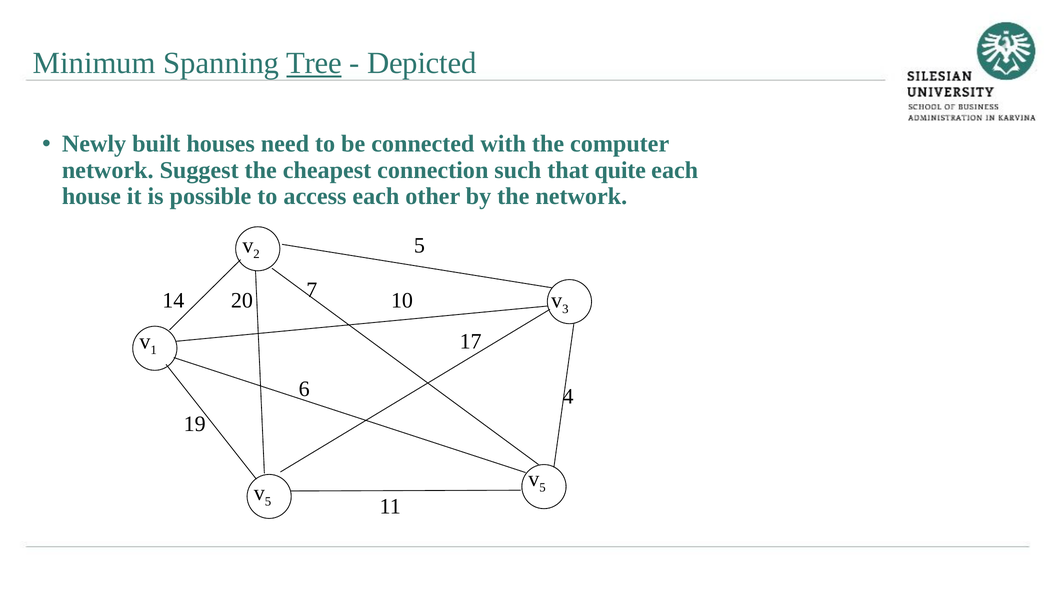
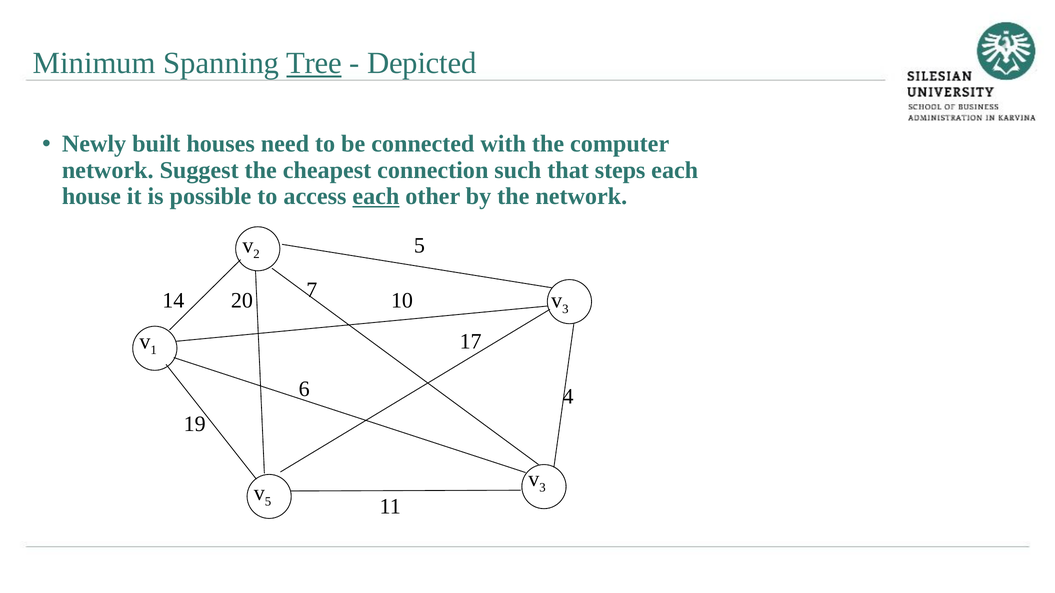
quite: quite -> steps
each at (376, 196) underline: none -> present
5 at (542, 488): 5 -> 3
